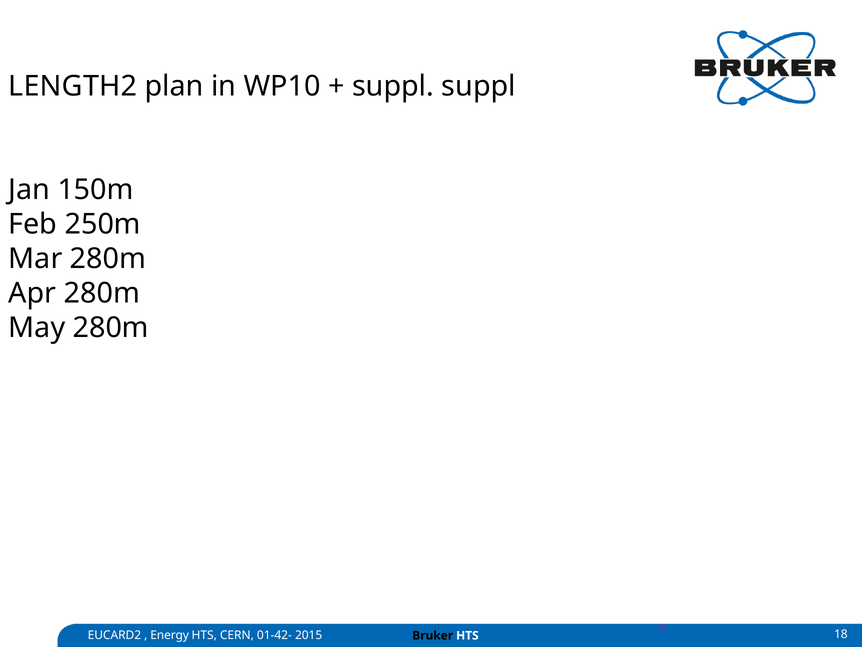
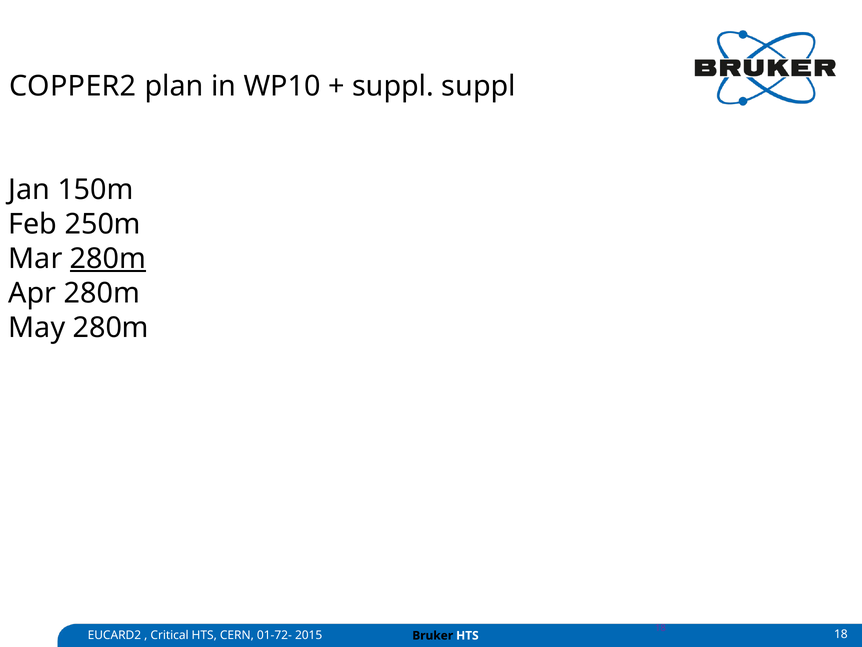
LENGTH2: LENGTH2 -> COPPER2
280m at (108, 259) underline: none -> present
Energy: Energy -> Critical
01-42-: 01-42- -> 01-72-
